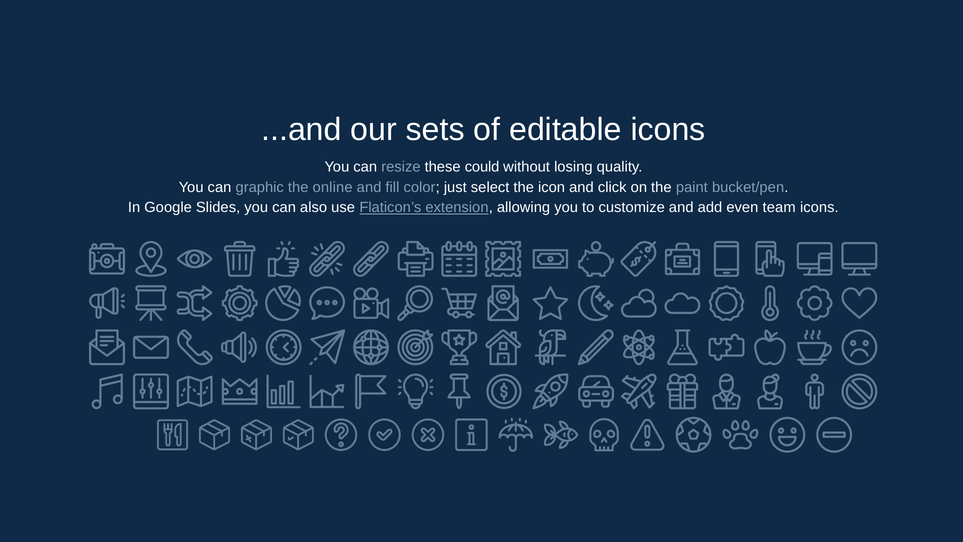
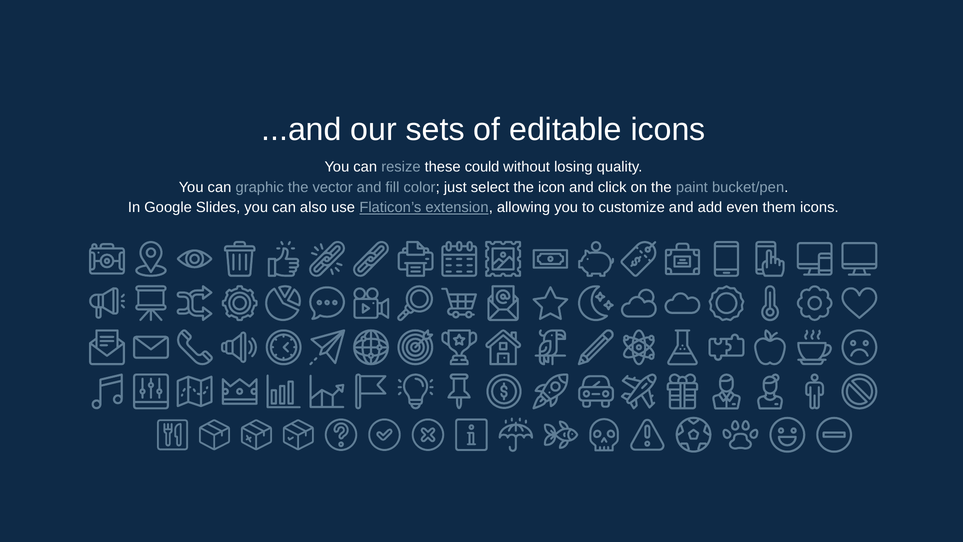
online: online -> vector
team: team -> them
